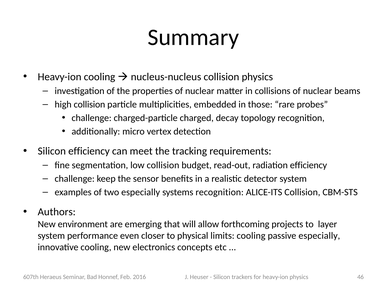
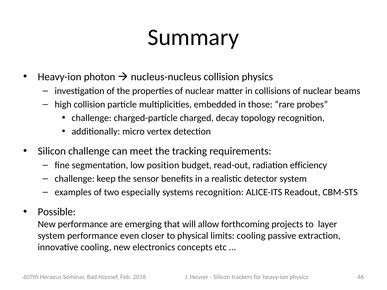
Heavy-ion cooling: cooling -> photon
Silicon efficiency: efficiency -> challenge
low collision: collision -> position
ALICE-ITS Collision: Collision -> Readout
Authors: Authors -> Possible
New environment: environment -> performance
passive especially: especially -> extraction
